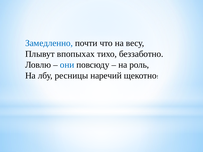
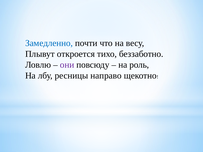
впопыхах: впопыхах -> откроется
они colour: blue -> purple
наречий: наречий -> направо
